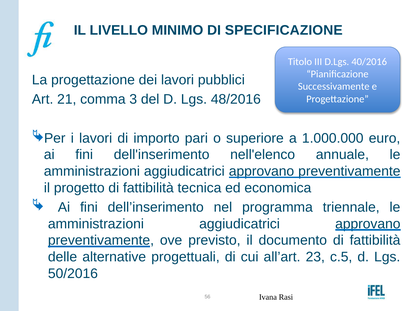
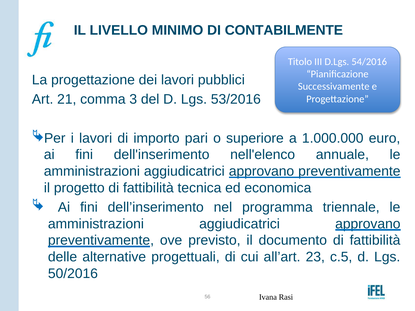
SPECIFICAZIONE: SPECIFICAZIONE -> CONTABILMENTE
40/2016: 40/2016 -> 54/2016
48/2016: 48/2016 -> 53/2016
